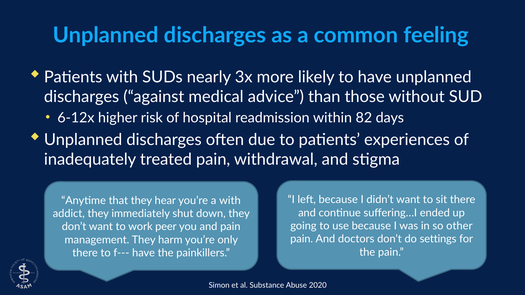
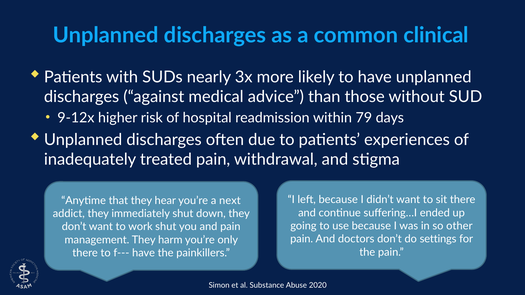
feeling: feeling -> clinical
6-12x: 6-12x -> 9-12x
82: 82 -> 79
a with: with -> next
work peer: peer -> shut
